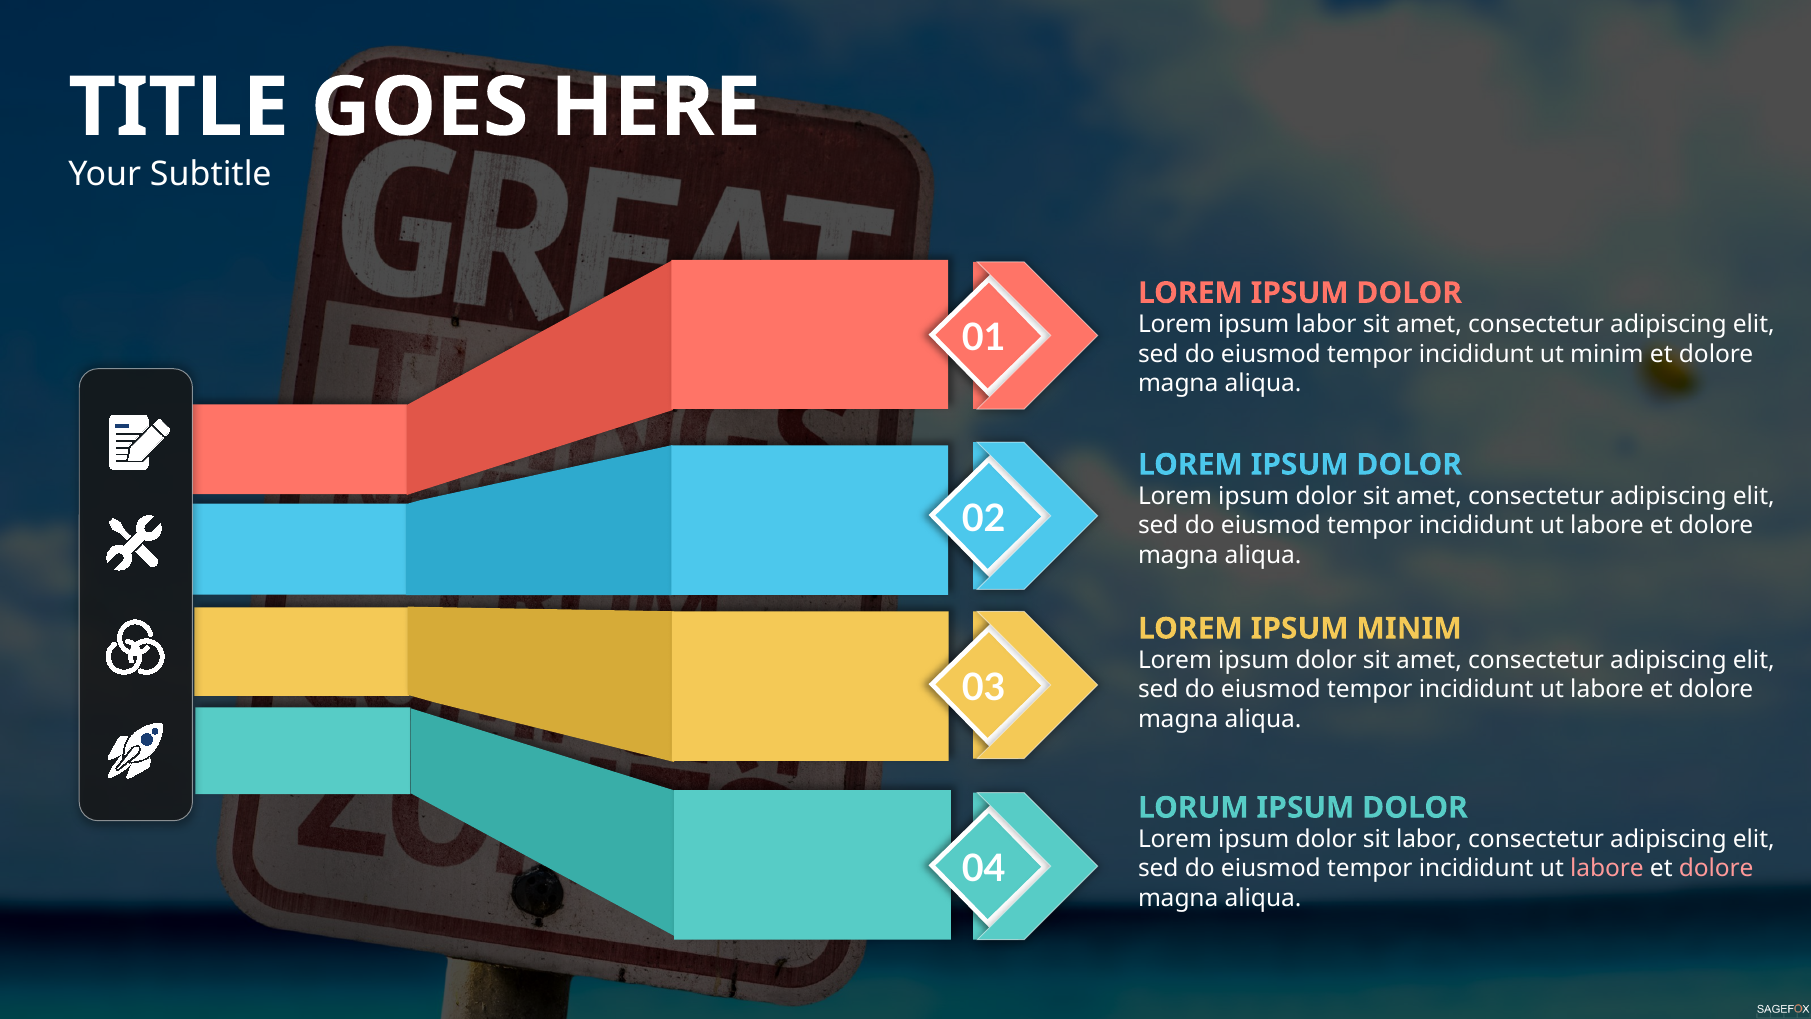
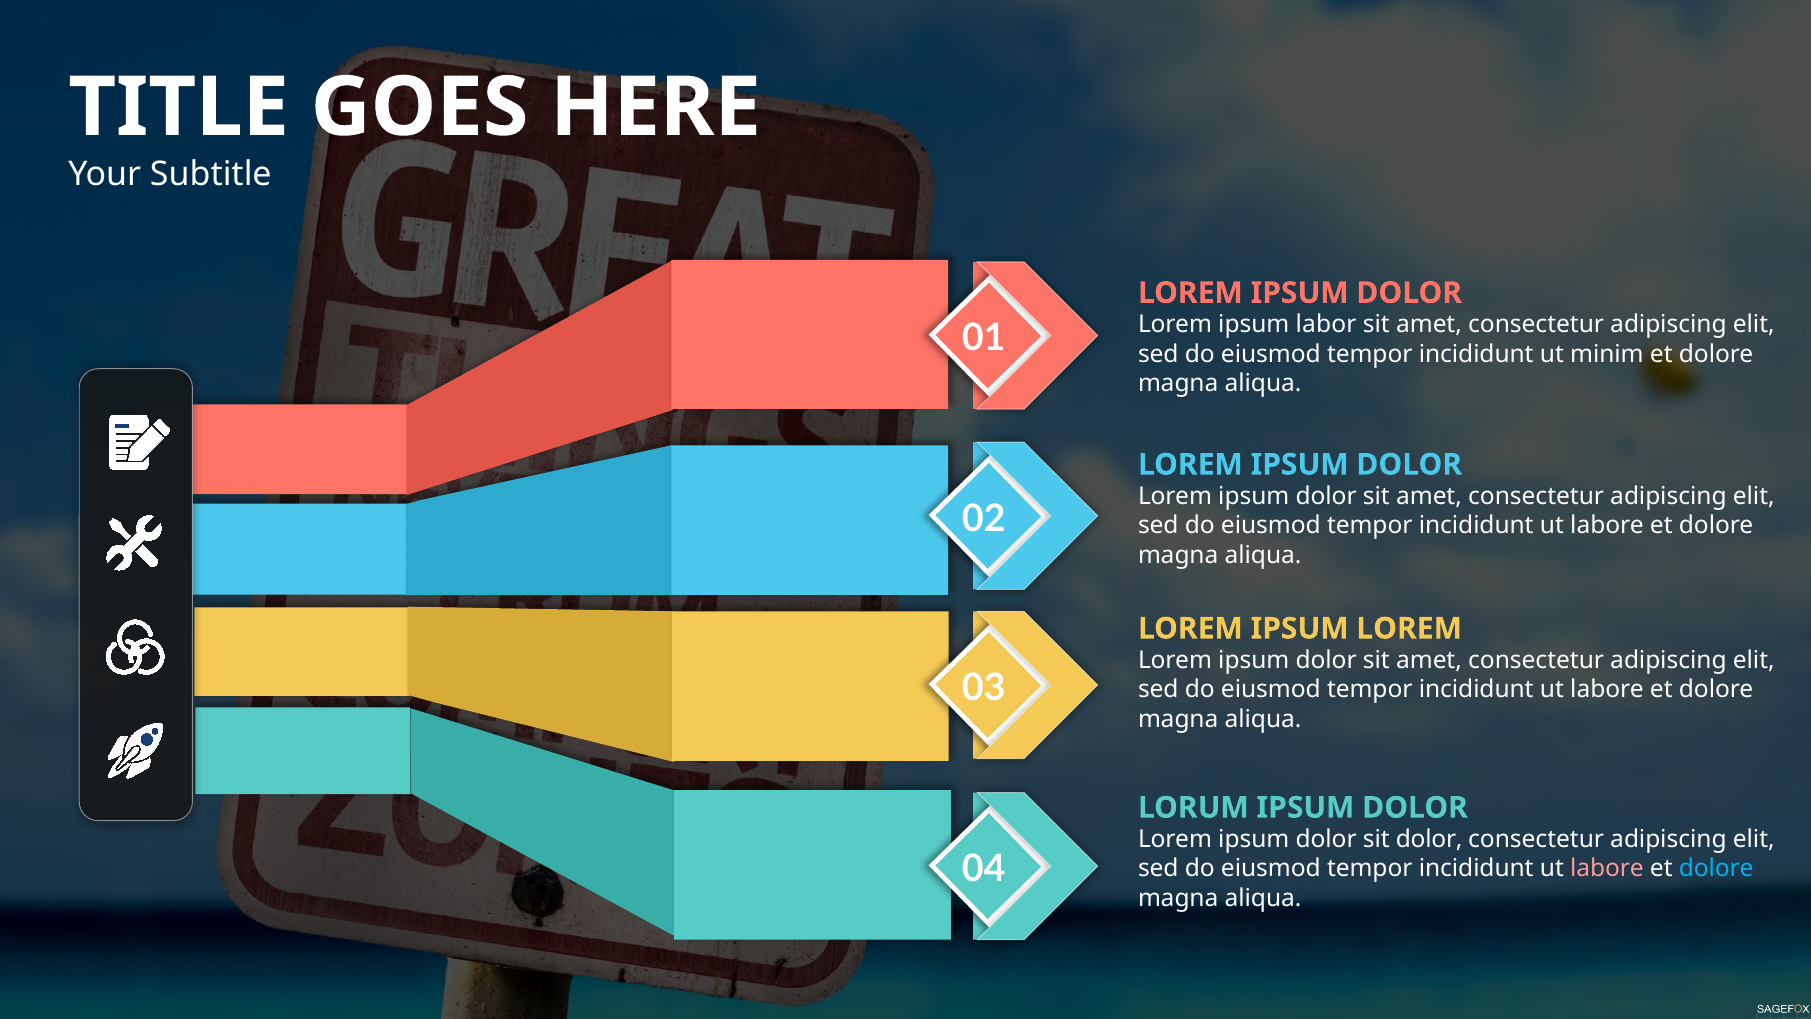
IPSUM MINIM: MINIM -> LOREM
sit labor: labor -> dolor
dolore at (1716, 868) colour: pink -> light blue
